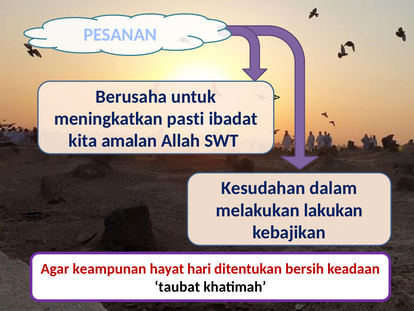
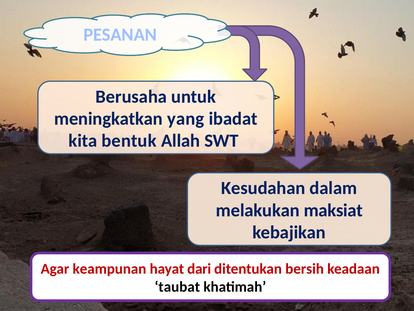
pasti: pasti -> yang
amalan: amalan -> bentuk
lakukan: lakukan -> maksiat
hari: hari -> dari
